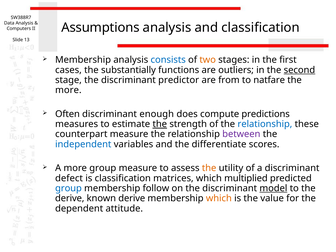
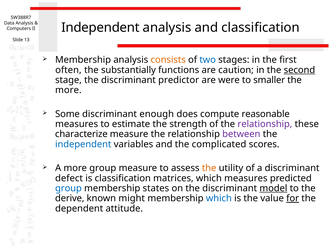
Assumptions at (100, 28): Assumptions -> Independent
consists colour: blue -> orange
two colour: orange -> blue
cases: cases -> often
outliers: outliers -> caution
from: from -> were
natfare: natfare -> smaller
Often: Often -> Some
predictions: predictions -> reasonable
the at (160, 124) underline: present -> none
relationship at (265, 124) colour: blue -> purple
counterpart: counterpart -> characterize
differentiate: differentiate -> complicated
which multiplied: multiplied -> measures
follow: follow -> states
known derive: derive -> might
which at (219, 198) colour: orange -> blue
for underline: none -> present
